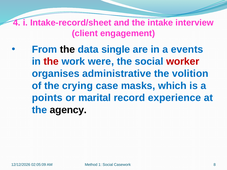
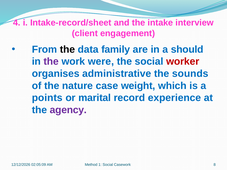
single: single -> family
events: events -> should
the at (51, 62) colour: red -> purple
volition: volition -> sounds
crying: crying -> nature
masks: masks -> weight
agency colour: black -> purple
